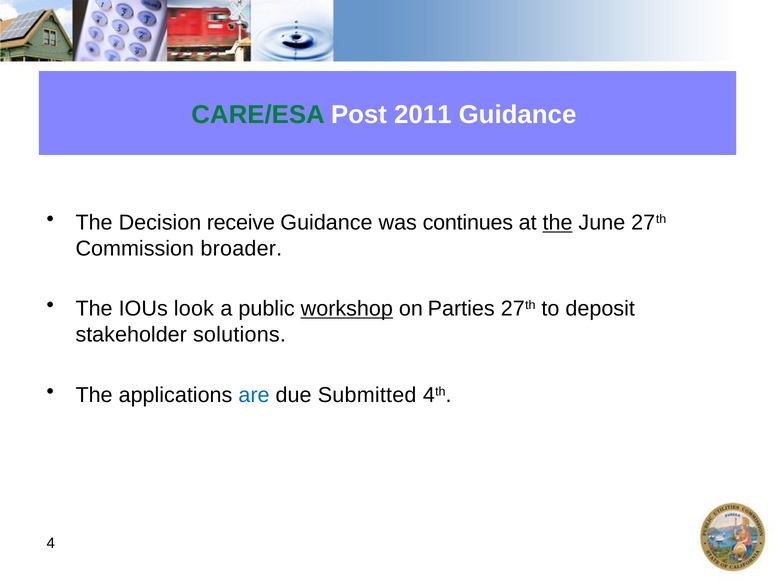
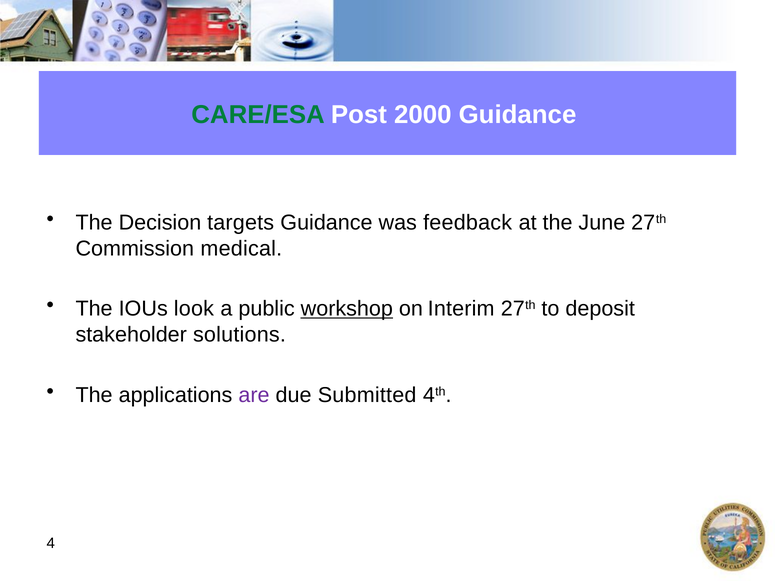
2011: 2011 -> 2000
receive: receive -> targets
continues: continues -> feedback
the at (558, 223) underline: present -> none
broader: broader -> medical
Parties: Parties -> Interim
are colour: blue -> purple
